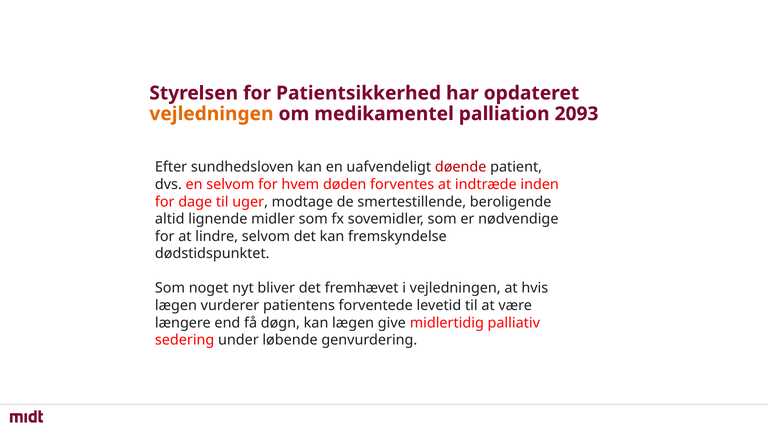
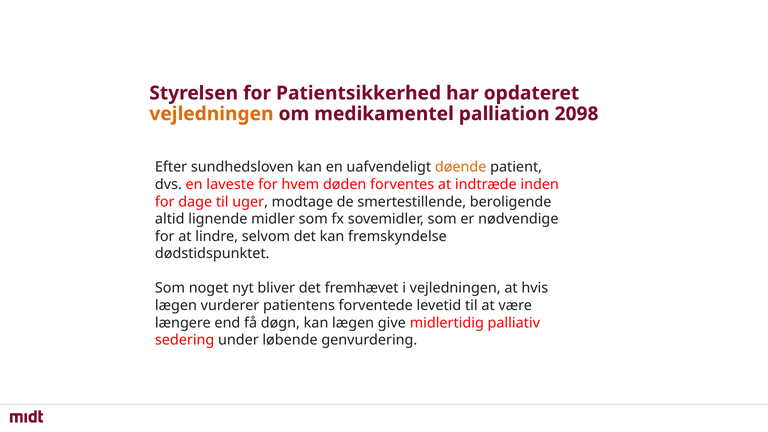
2093: 2093 -> 2098
døende colour: red -> orange
en selvom: selvom -> laveste
